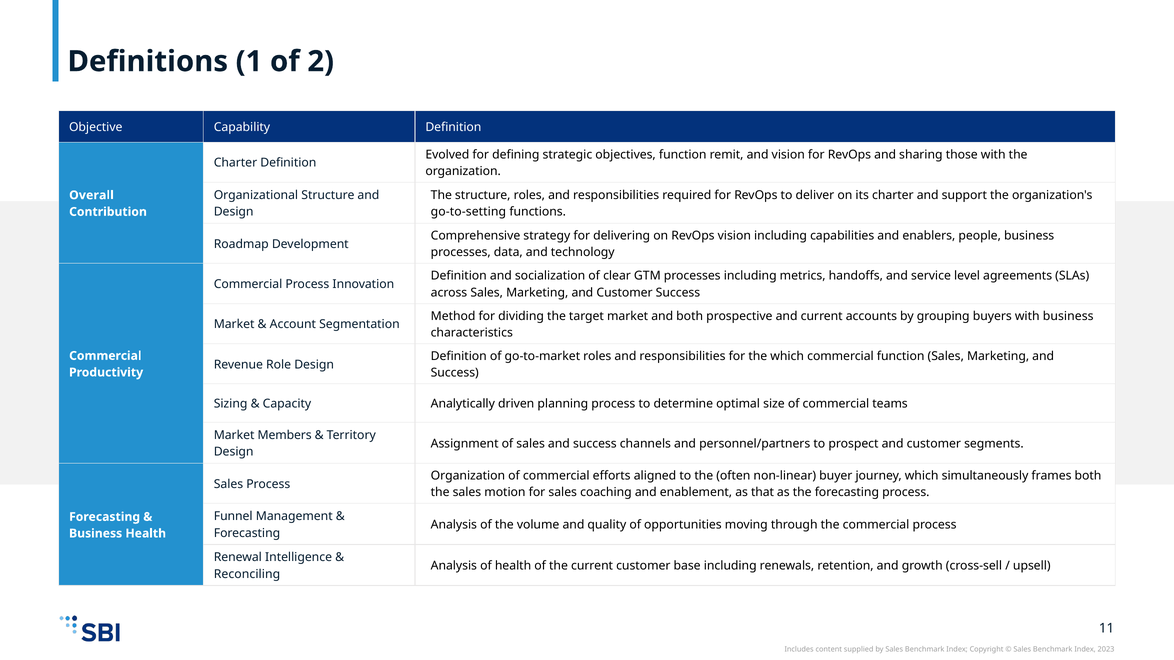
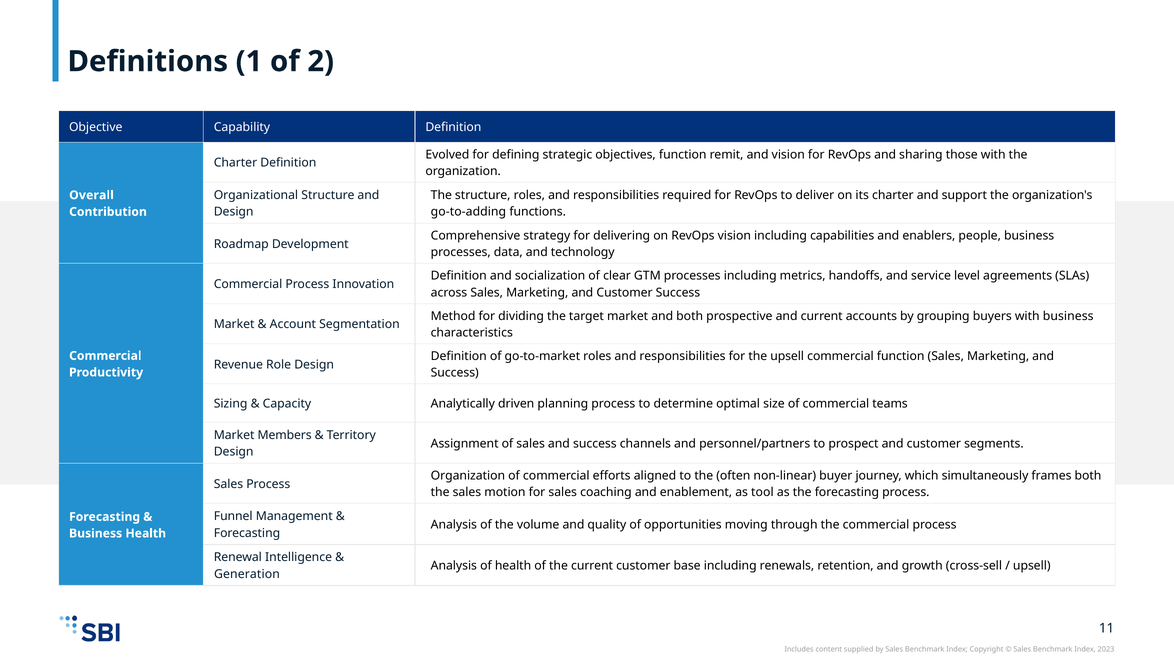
go-to-setting: go-to-setting -> go-to-adding
the which: which -> upsell
that: that -> tool
Reconciling: Reconciling -> Generation
